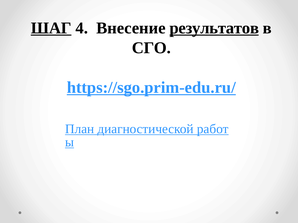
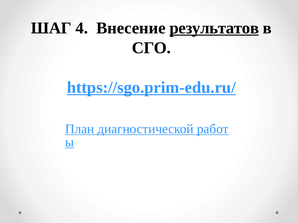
ШАГ underline: present -> none
